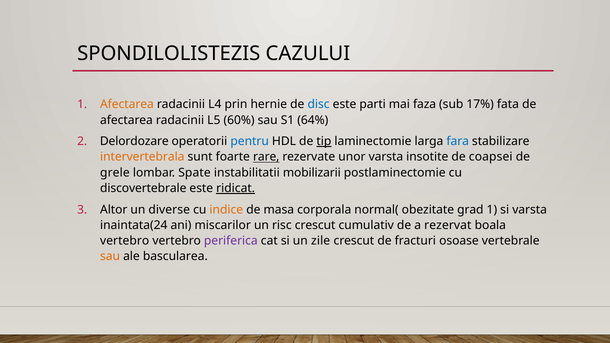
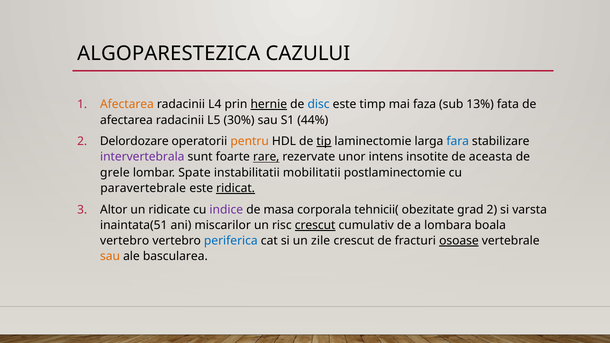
SPONDILOLISTEZIS: SPONDILOLISTEZIS -> ALGOPARESTEZICA
hernie underline: none -> present
parti: parti -> timp
17%: 17% -> 13%
60%: 60% -> 30%
64%: 64% -> 44%
pentru colour: blue -> orange
intervertebrala colour: orange -> purple
unor varsta: varsta -> intens
coapsei: coapsei -> aceasta
mobilizarii: mobilizarii -> mobilitatii
discovertebrale: discovertebrale -> paravertebrale
diverse: diverse -> ridicate
indice colour: orange -> purple
normal(: normal( -> tehnicii(
grad 1: 1 -> 2
inaintata(24: inaintata(24 -> inaintata(51
crescut at (315, 225) underline: none -> present
rezervat: rezervat -> lombara
periferica colour: purple -> blue
osoase underline: none -> present
